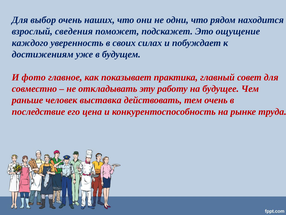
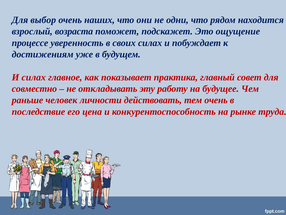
сведения: сведения -> возраста
каждого: каждого -> процессе
И фото: фото -> силах
выставка: выставка -> личности
